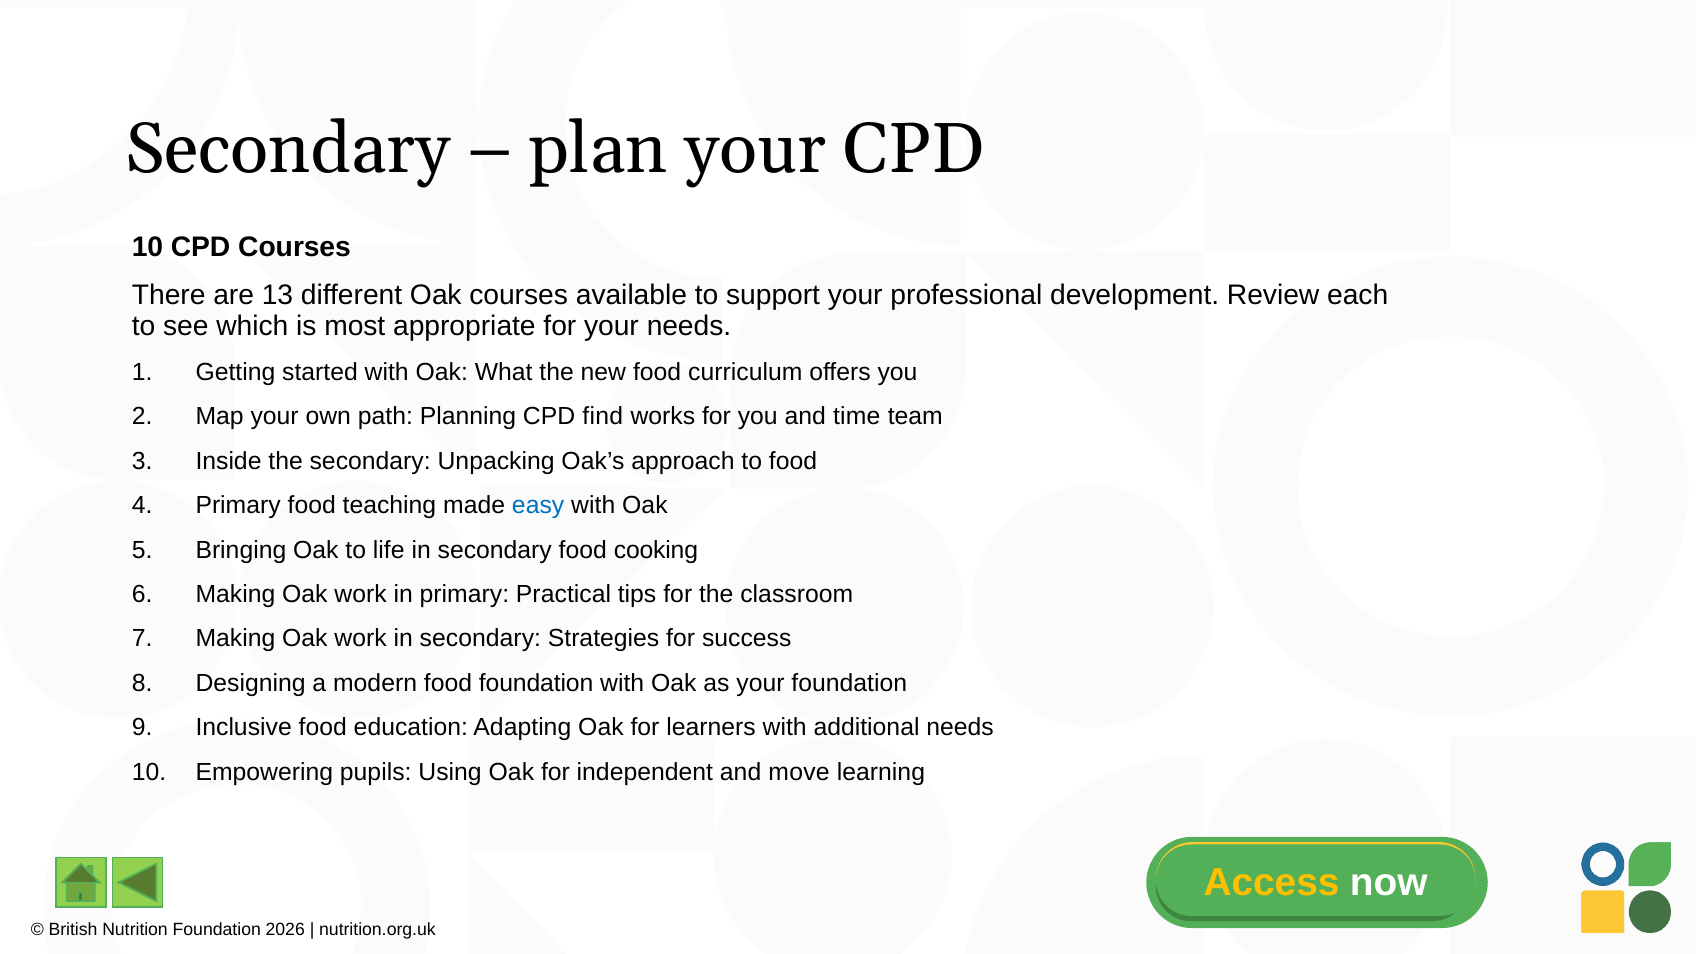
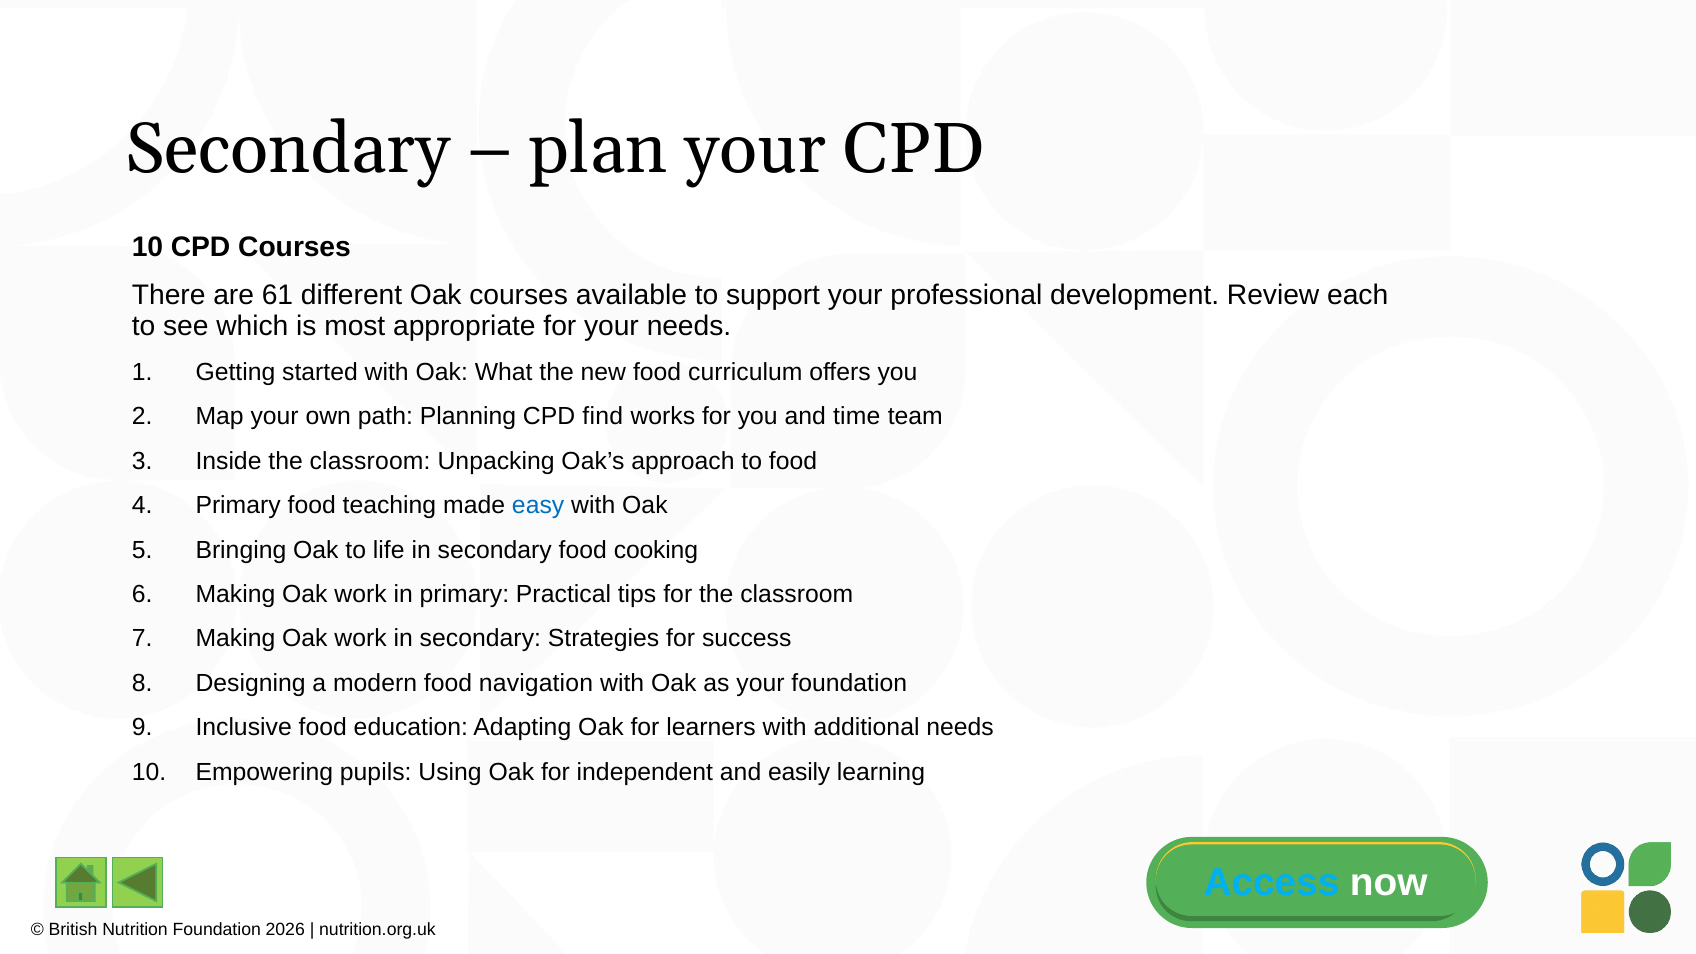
13: 13 -> 61
Inside the secondary: secondary -> classroom
food foundation: foundation -> navigation
move: move -> easily
Access colour: yellow -> light blue
